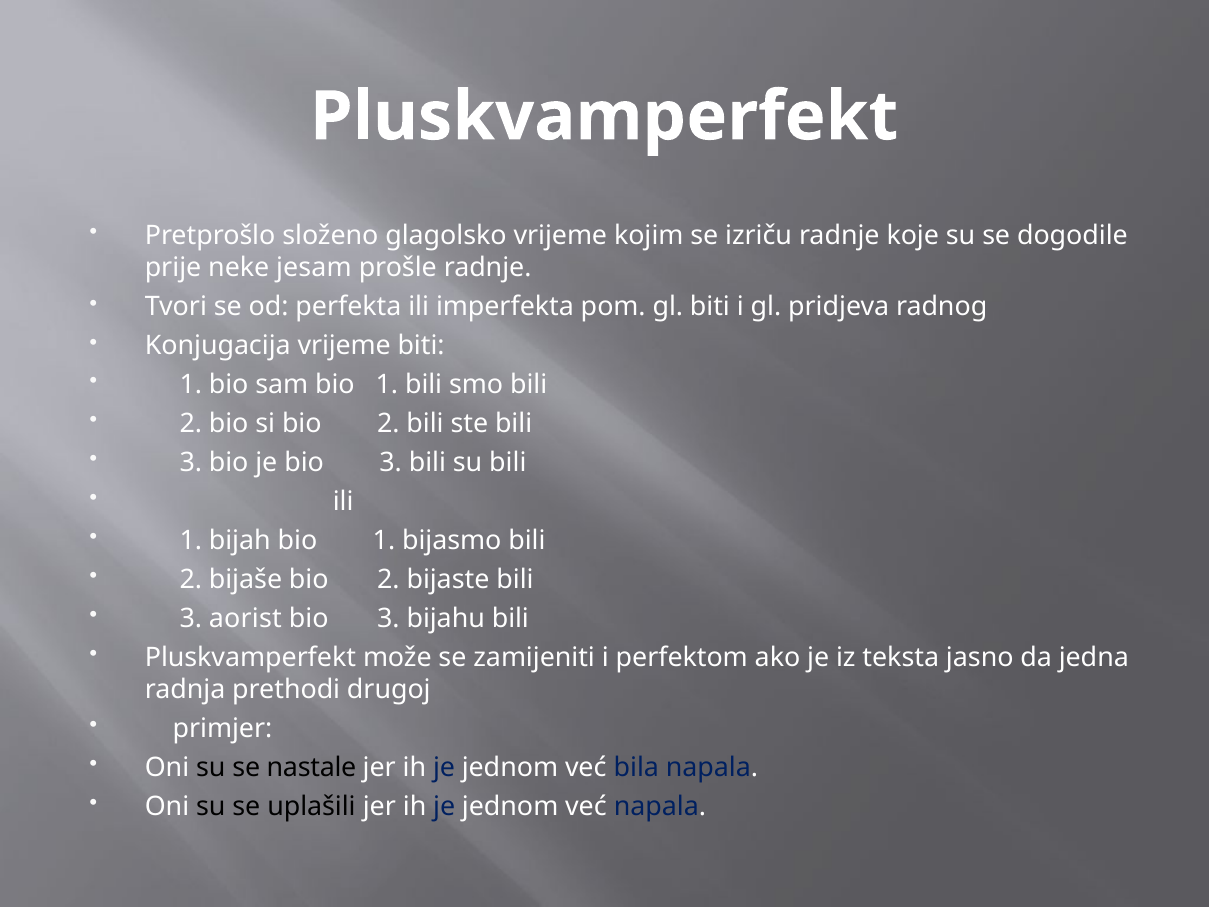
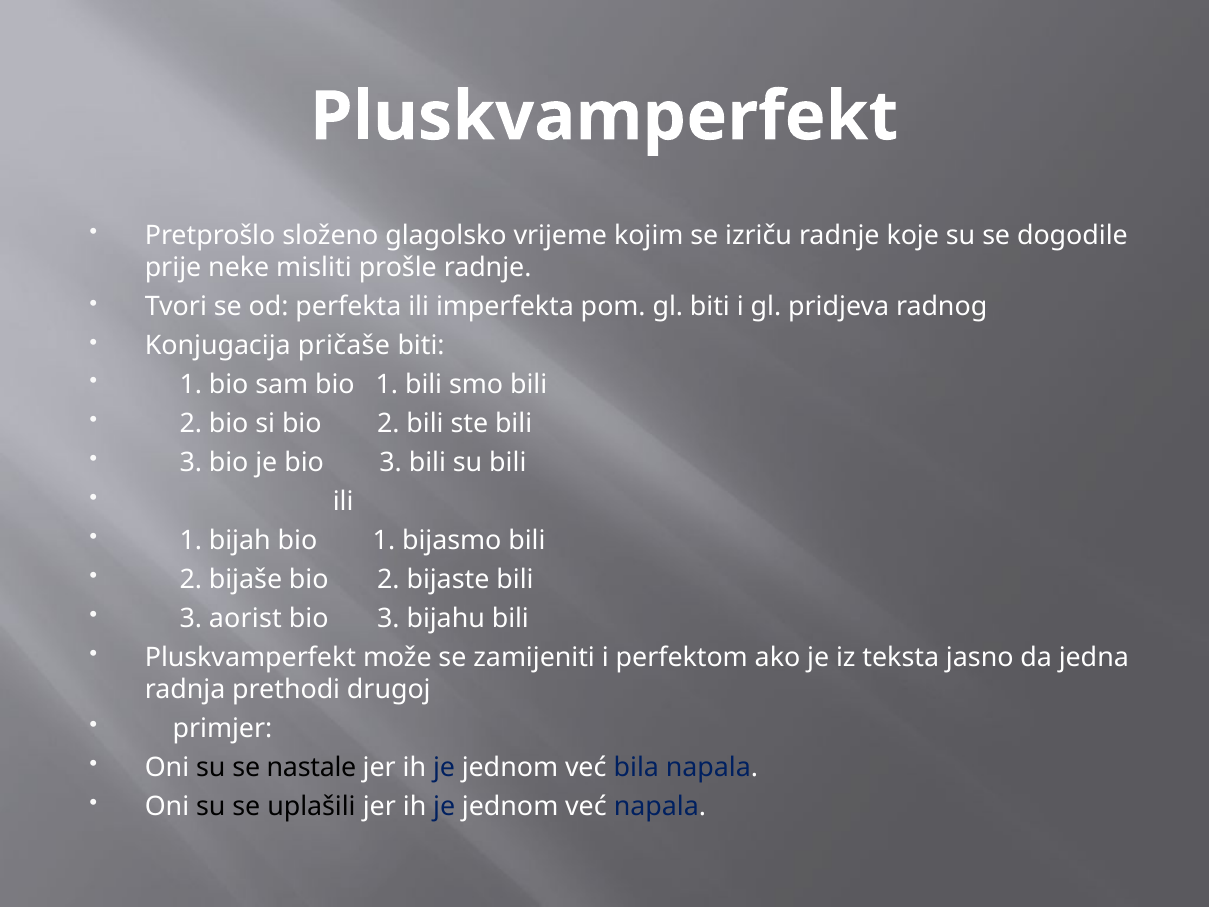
jesam: jesam -> misliti
Konjugacija vrijeme: vrijeme -> pričaše
